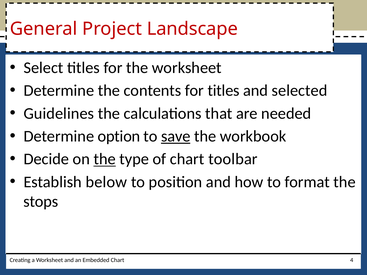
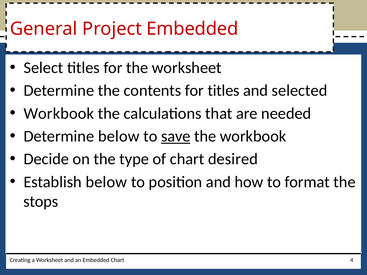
Project Landscape: Landscape -> Embedded
Guidelines at (59, 114): Guidelines -> Workbook
Determine option: option -> below
the at (105, 159) underline: present -> none
toolbar: toolbar -> desired
